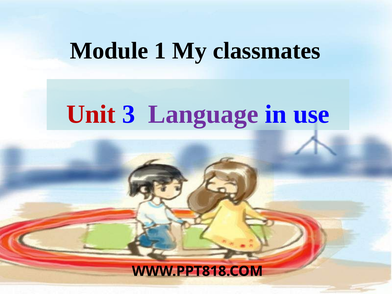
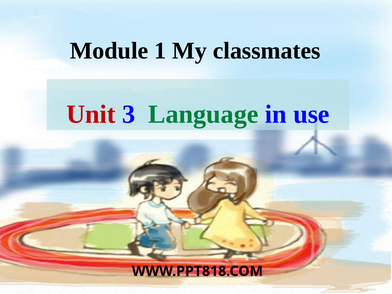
Language colour: purple -> green
